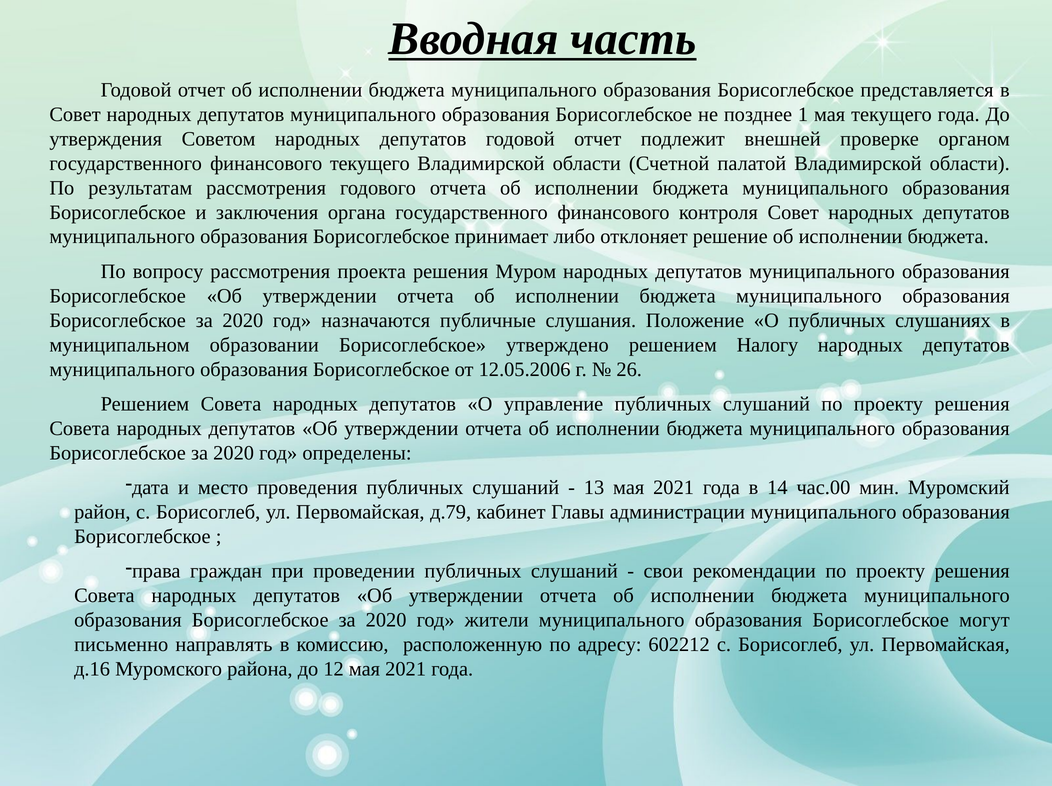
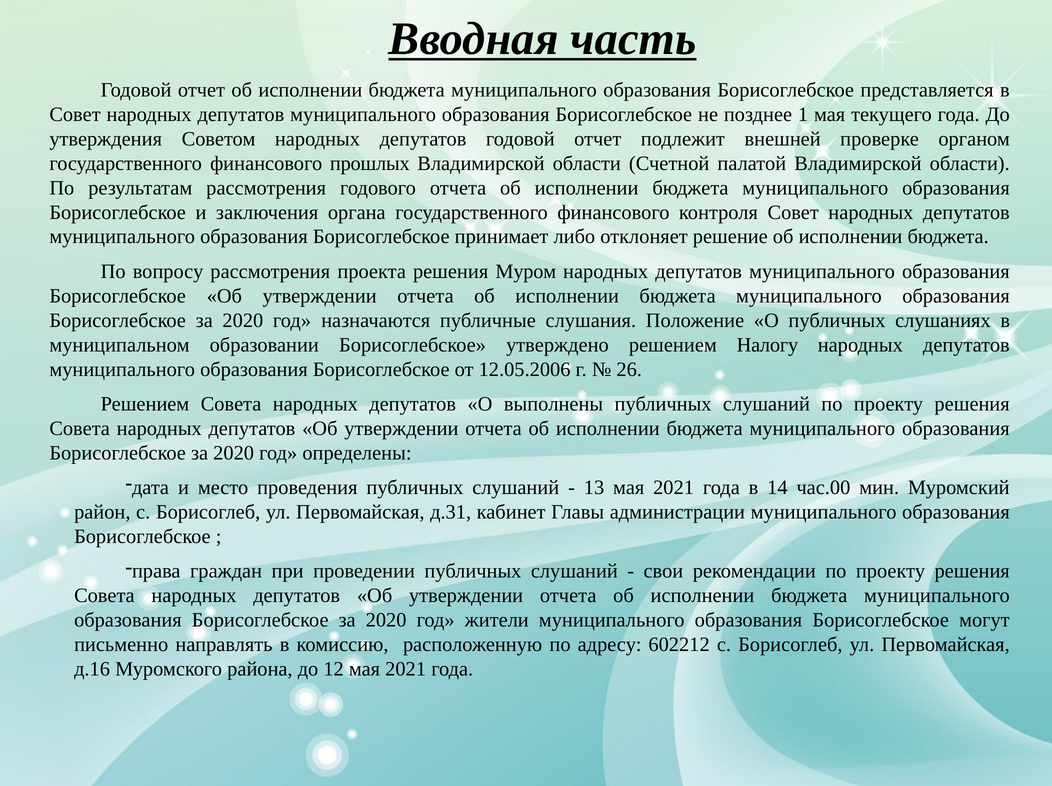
финансового текущего: текущего -> прошлых
управление: управление -> выполнены
д.79: д.79 -> д.31
